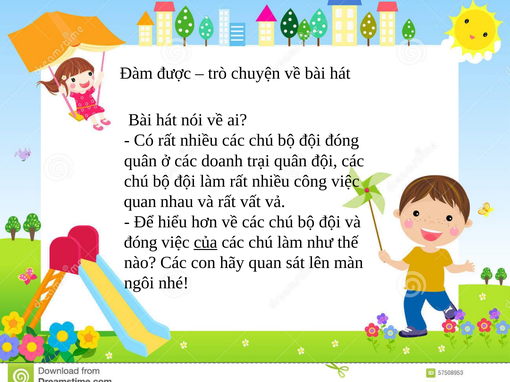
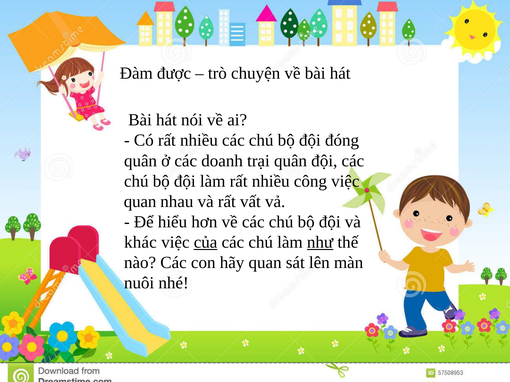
đóng at (141, 243): đóng -> khác
như underline: none -> present
ngôi: ngôi -> nuôi
